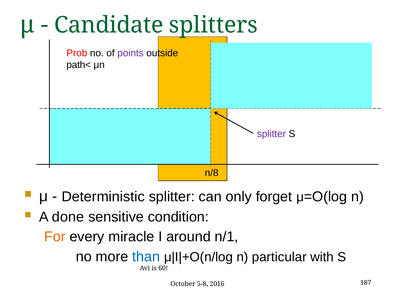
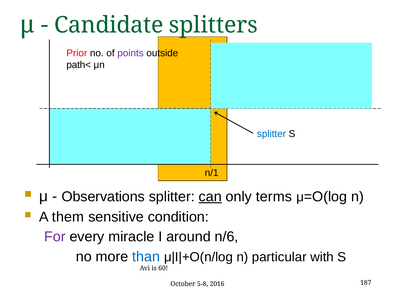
Prob: Prob -> Prior
splitter at (271, 134) colour: purple -> blue
n/8: n/8 -> n/1
Deterministic: Deterministic -> Observations
can underline: none -> present
forget: forget -> terms
done: done -> them
For colour: orange -> purple
n/1: n/1 -> n/6
